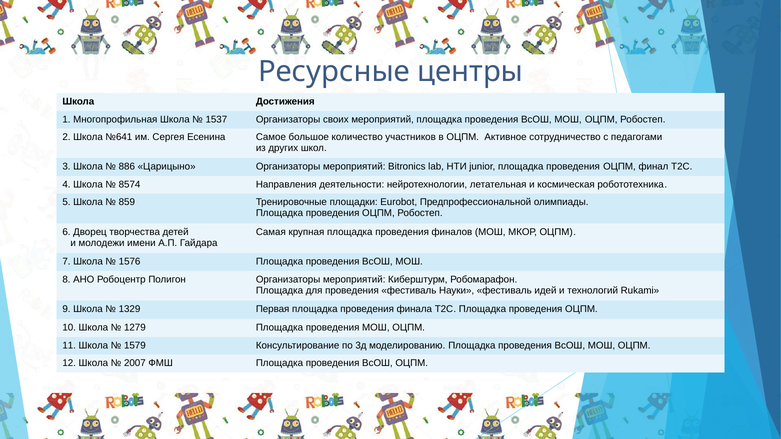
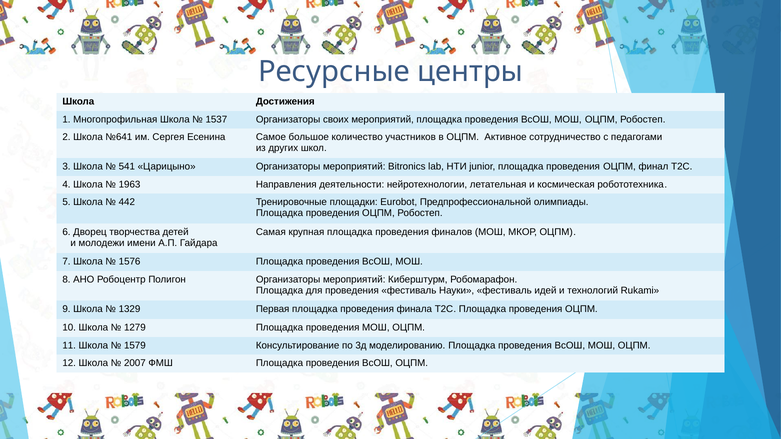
886: 886 -> 541
8574: 8574 -> 1963
859: 859 -> 442
